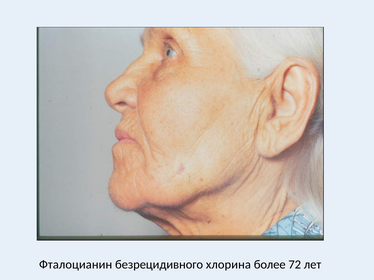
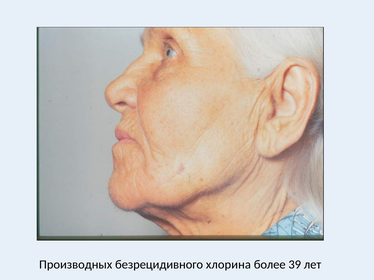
Фталоцианин: Фталоцианин -> Производных
72: 72 -> 39
